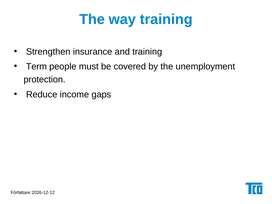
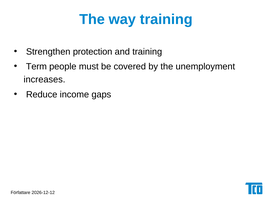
insurance: insurance -> protection
protection: protection -> increases
